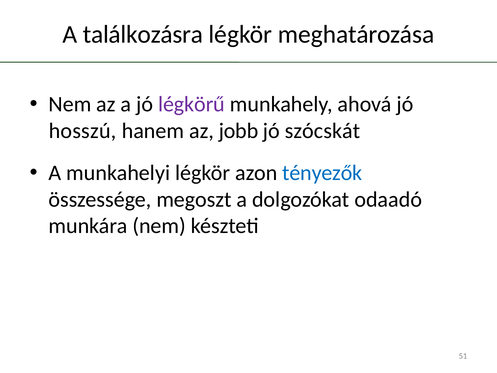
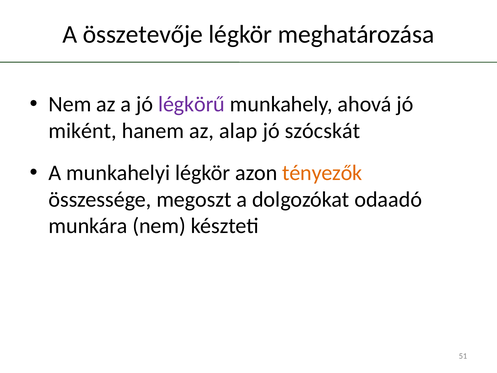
találkozásra: találkozásra -> összetevője
hosszú: hosszú -> miként
jobb: jobb -> alap
tényezők colour: blue -> orange
